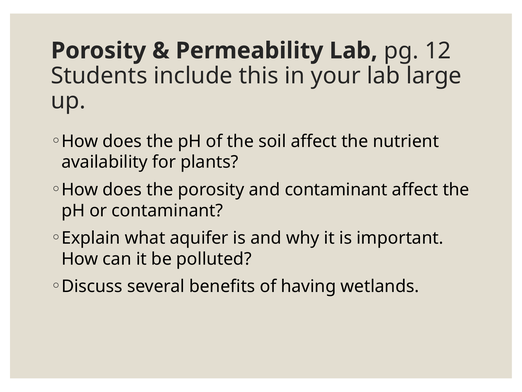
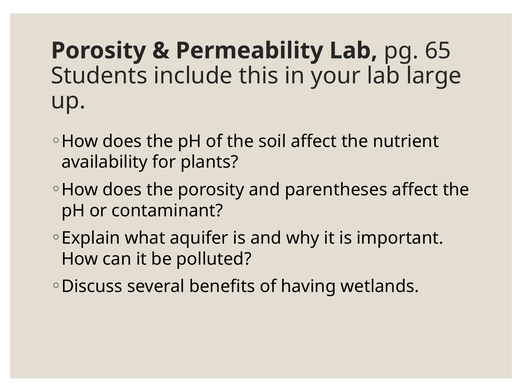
12: 12 -> 65
and contaminant: contaminant -> parentheses
